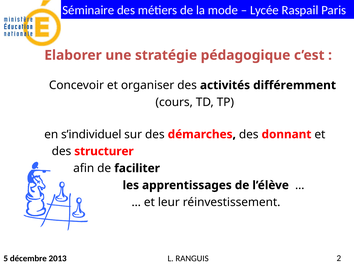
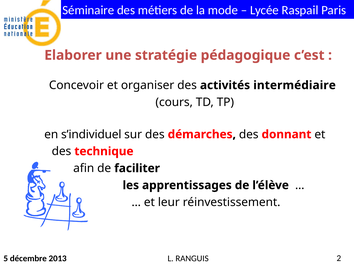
différemment: différemment -> intermédiaire
structurer: structurer -> technique
